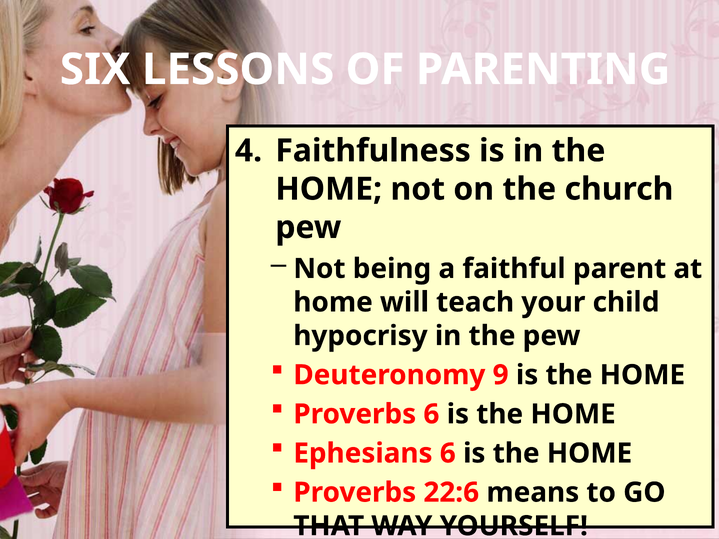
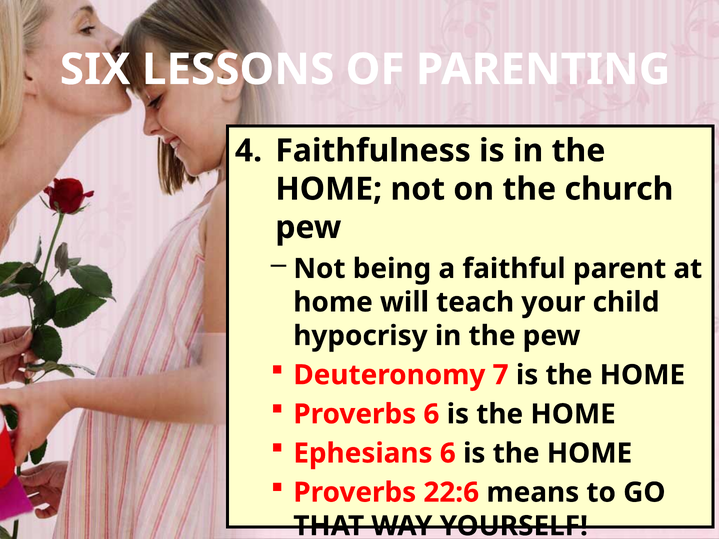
9: 9 -> 7
